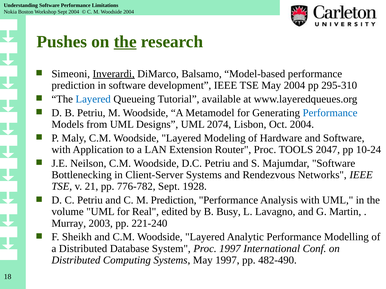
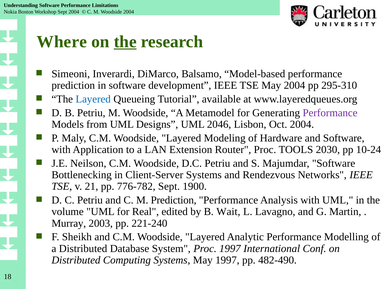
Pushes: Pushes -> Where
Inverardi underline: present -> none
Performance at (330, 113) colour: blue -> purple
2074: 2074 -> 2046
2047: 2047 -> 2030
1928: 1928 -> 1900
Busy: Busy -> Wait
